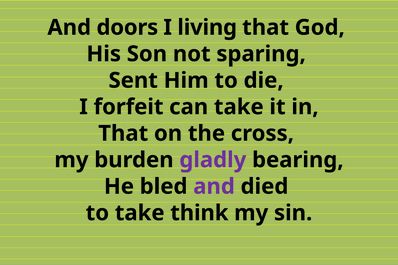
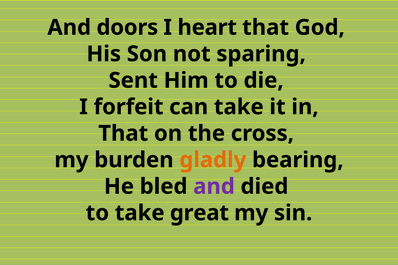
living: living -> heart
gladly colour: purple -> orange
think: think -> great
